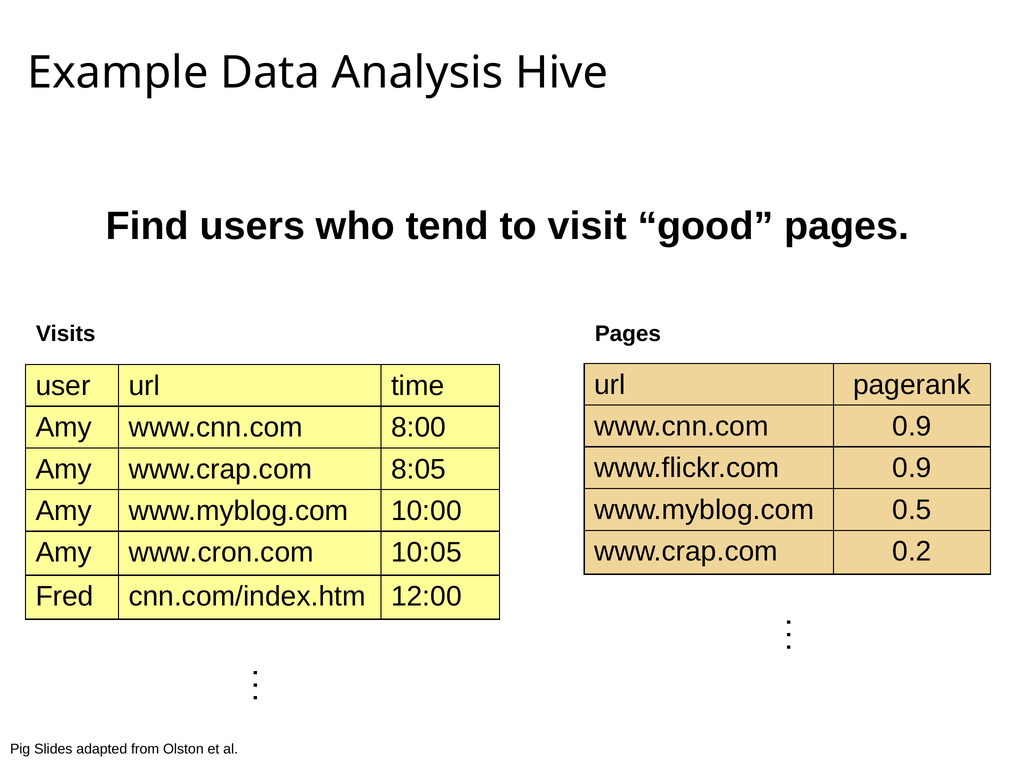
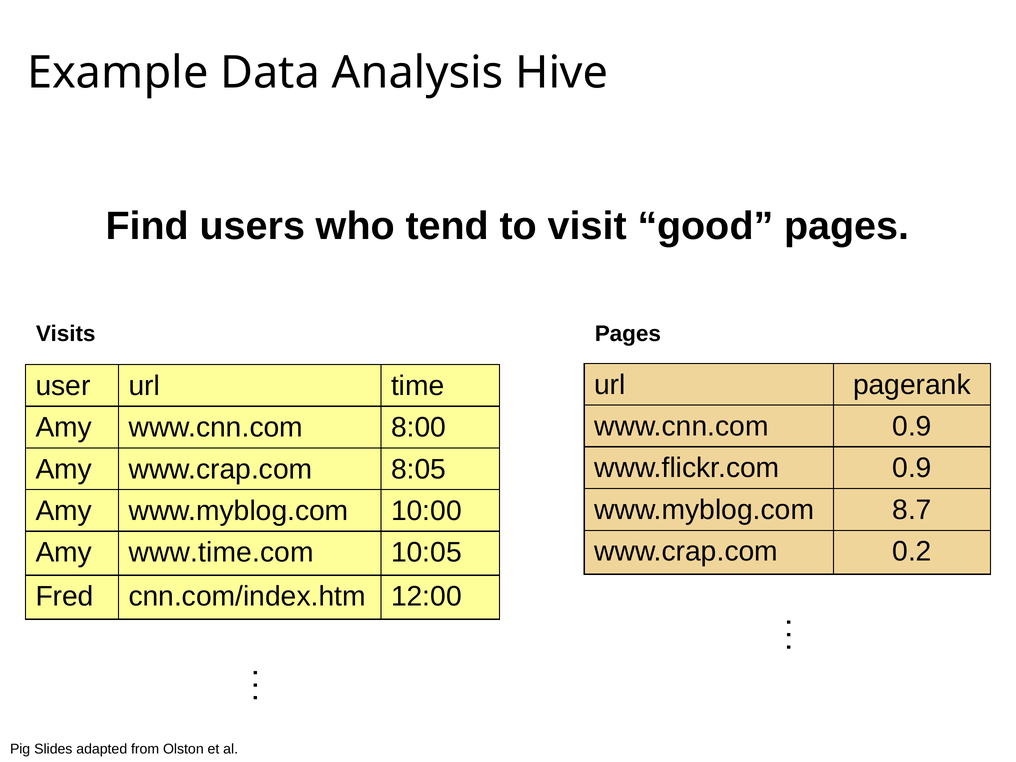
0.5: 0.5 -> 8.7
www.cron.com: www.cron.com -> www.time.com
